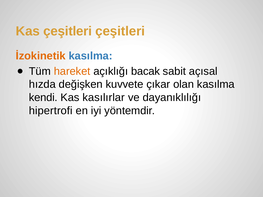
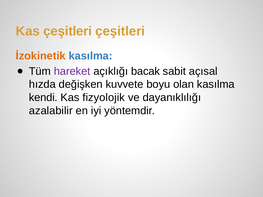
hareket colour: orange -> purple
çıkar: çıkar -> boyu
kasılırlar: kasılırlar -> fizyolojik
hipertrofi: hipertrofi -> azalabilir
